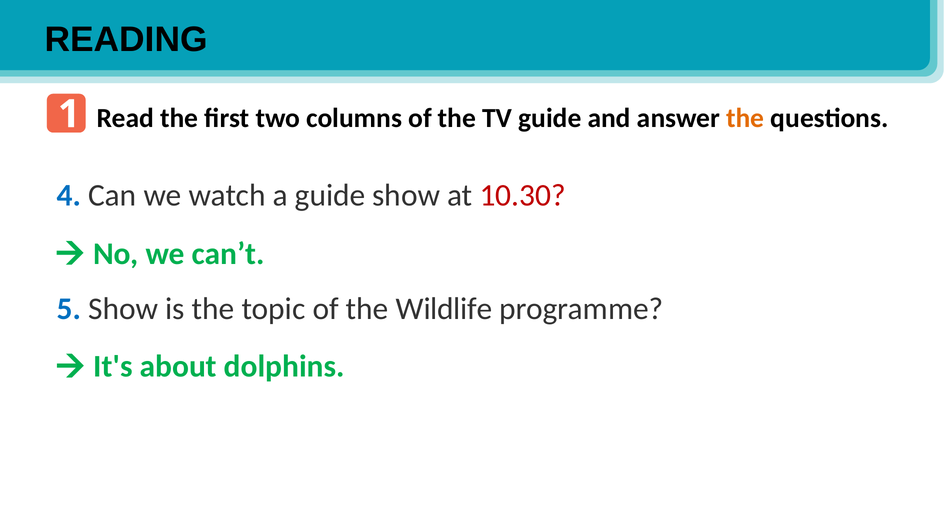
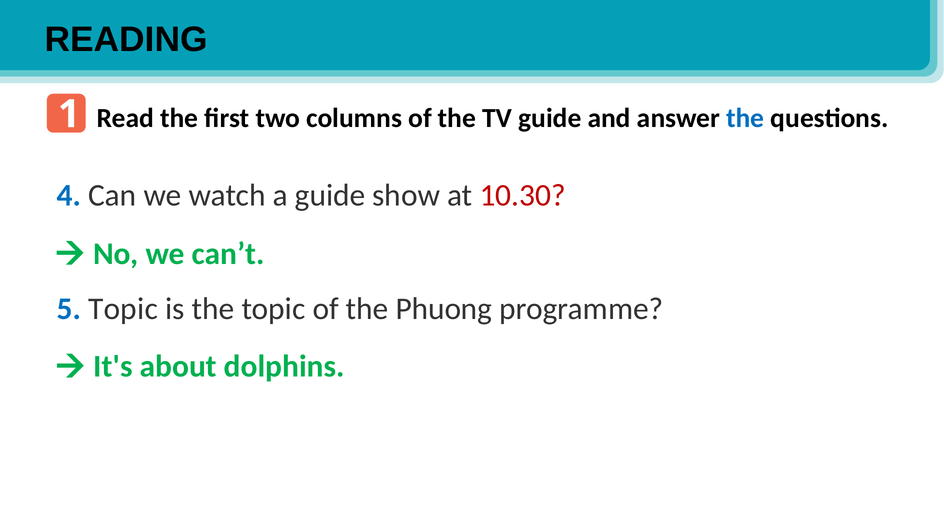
the at (745, 118) colour: orange -> blue
5 Show: Show -> Topic
Wildlife: Wildlife -> Phuong
